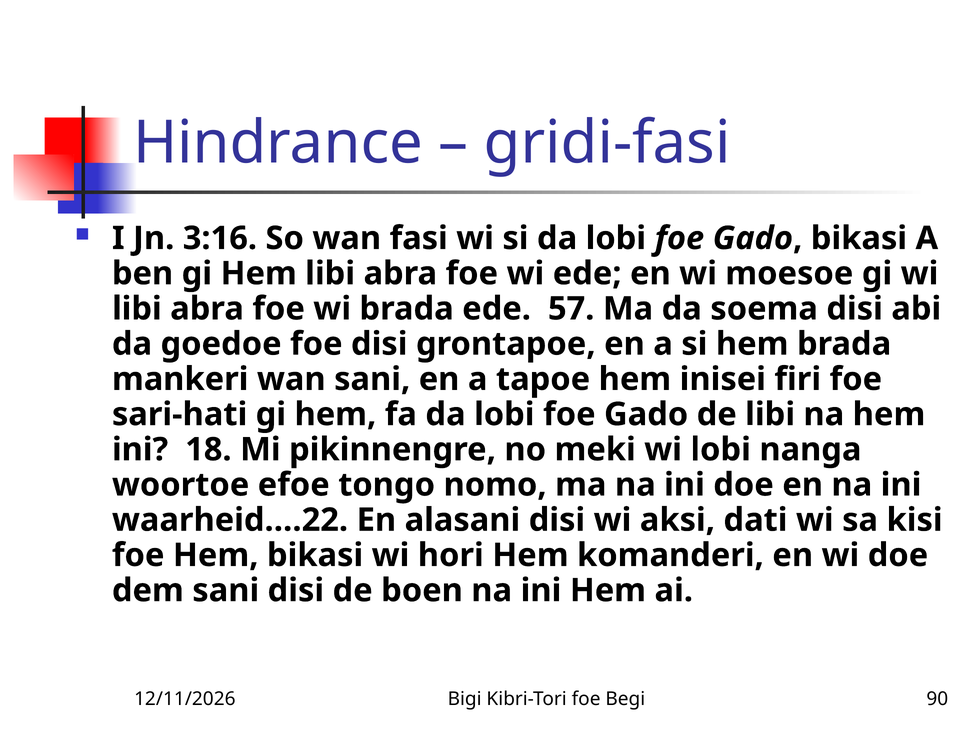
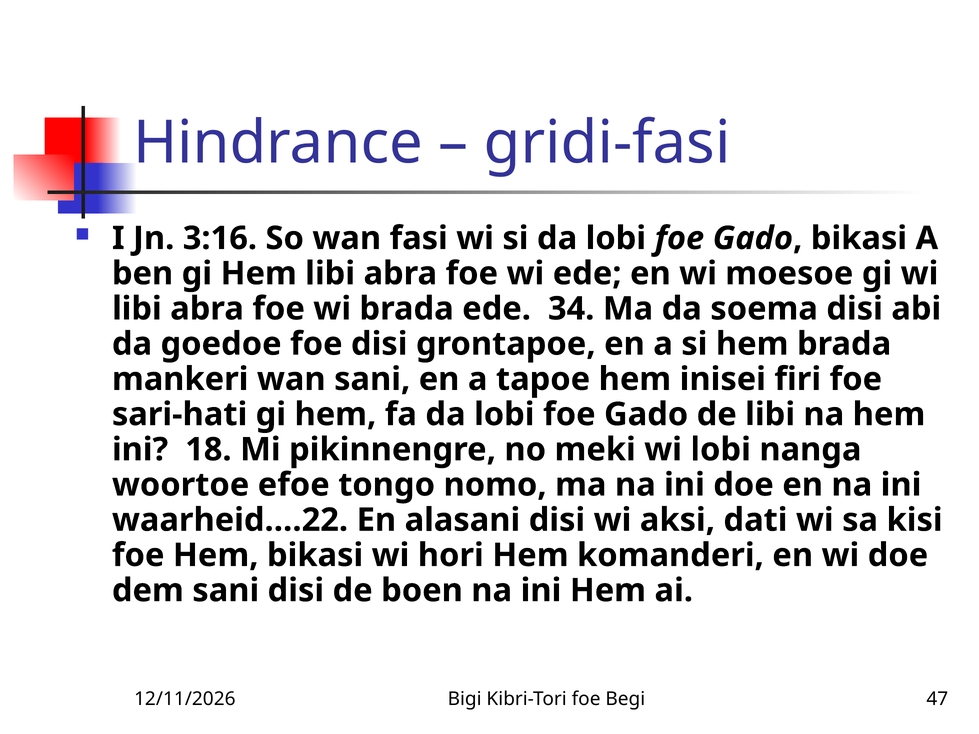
57: 57 -> 34
90: 90 -> 47
